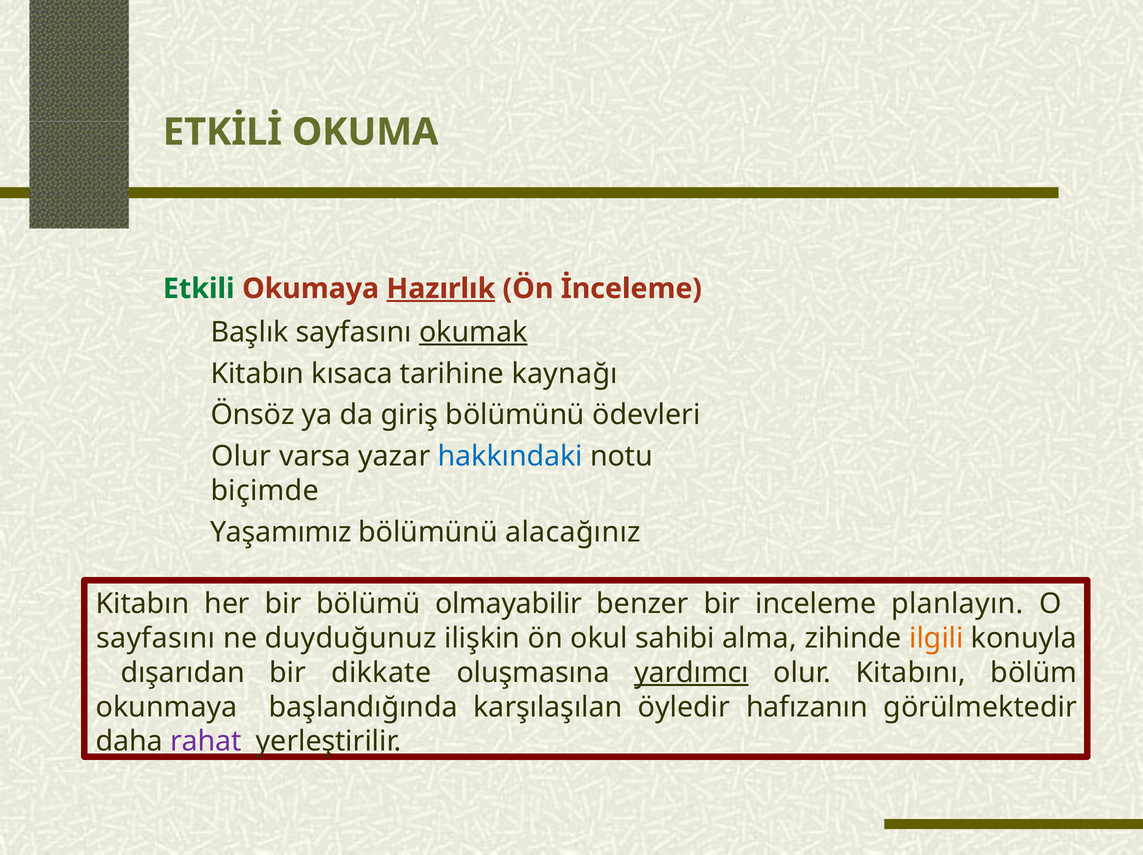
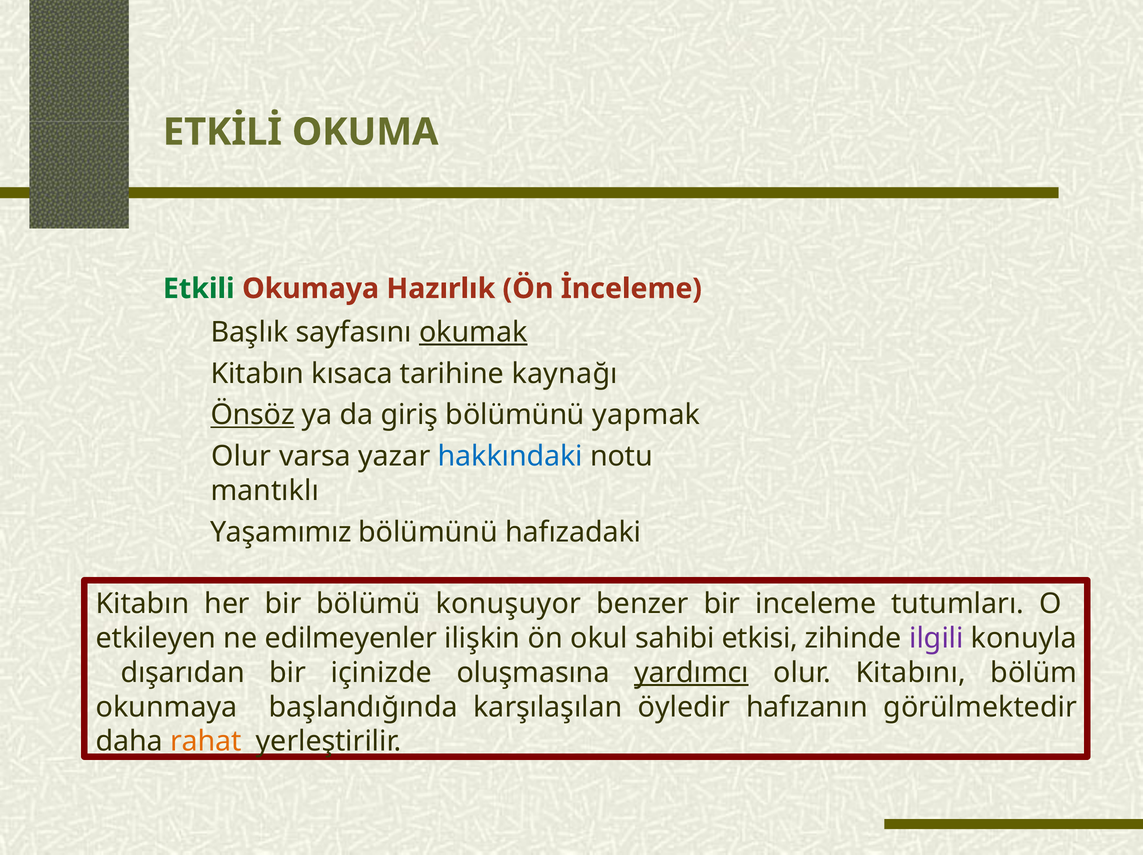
Hazırlık underline: present -> none
Önsöz underline: none -> present
ödevleri: ödevleri -> yapmak
biçimde: biçimde -> mantıklı
alacağınız: alacağınız -> hafızadaki
olmayabilir: olmayabilir -> konuşuyor
planlayın: planlayın -> tutumları
sayfasını at (156, 638): sayfasını -> etkileyen
duyduğunuz: duyduğunuz -> edilmeyenler
alma: alma -> etkisi
ilgili colour: orange -> purple
dikkate: dikkate -> içinizde
rahat colour: purple -> orange
